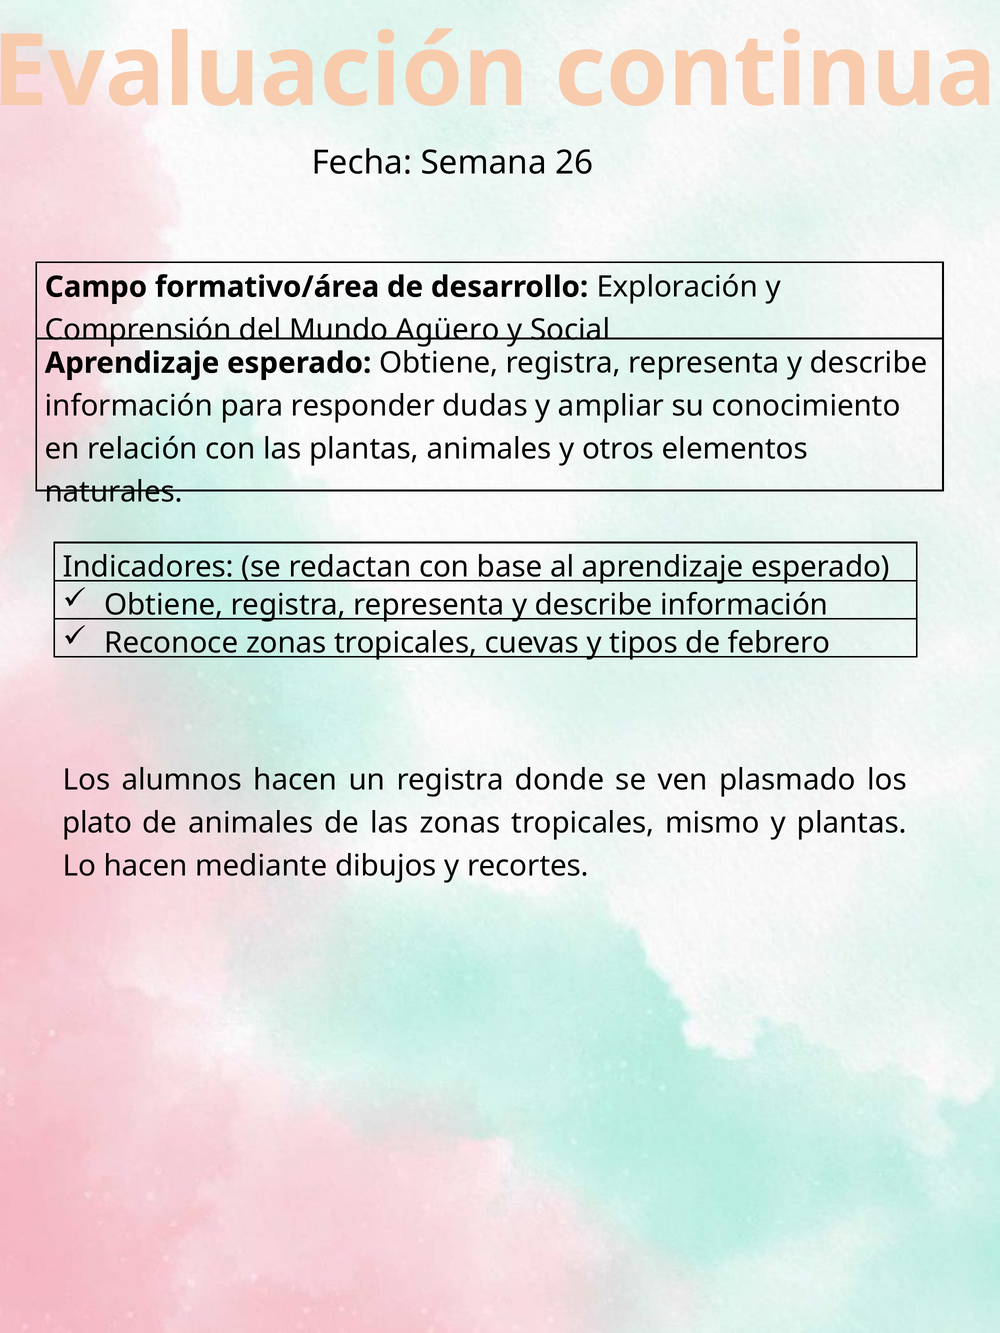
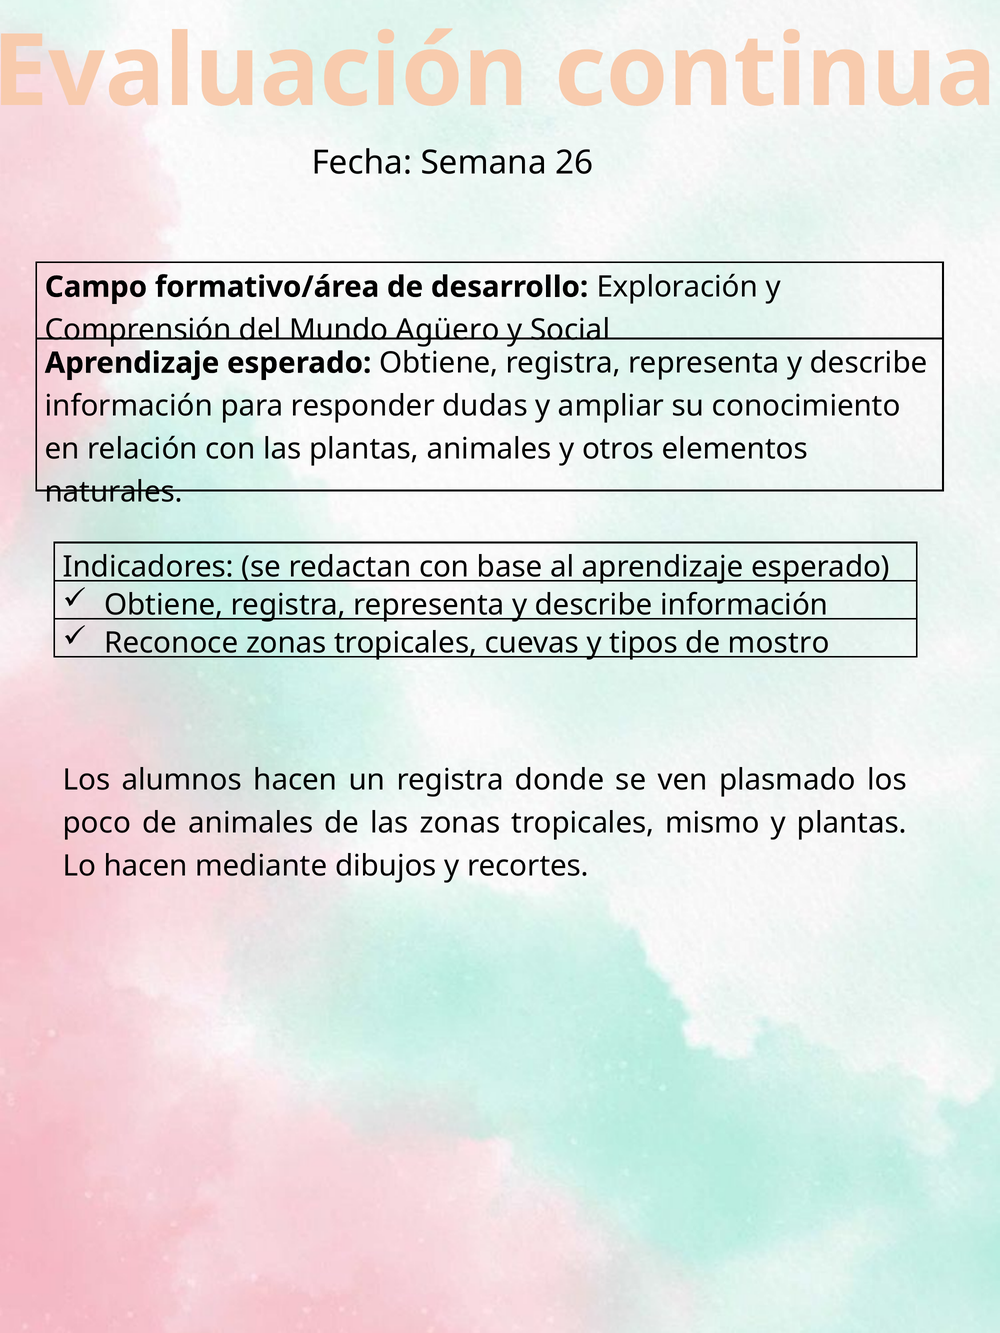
febrero: febrero -> mostro
plato: plato -> poco
